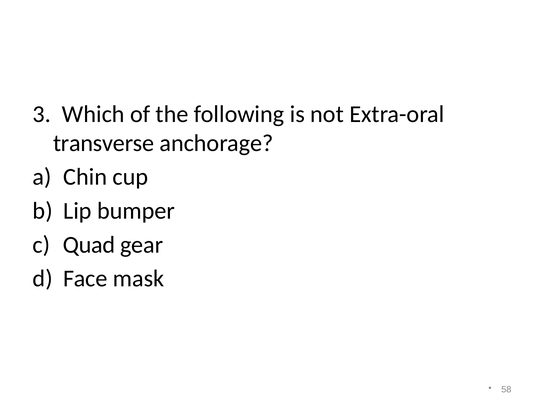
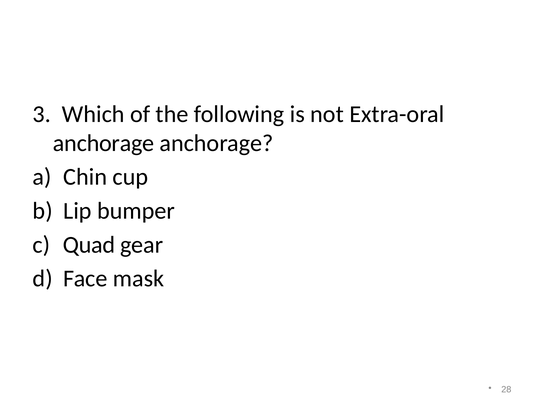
transverse at (104, 143): transverse -> anchorage
58: 58 -> 28
